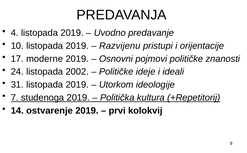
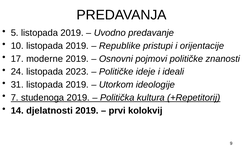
4: 4 -> 5
Razvijenu: Razvijenu -> Republike
2002: 2002 -> 2023
ostvarenje: ostvarenje -> djelatnosti
